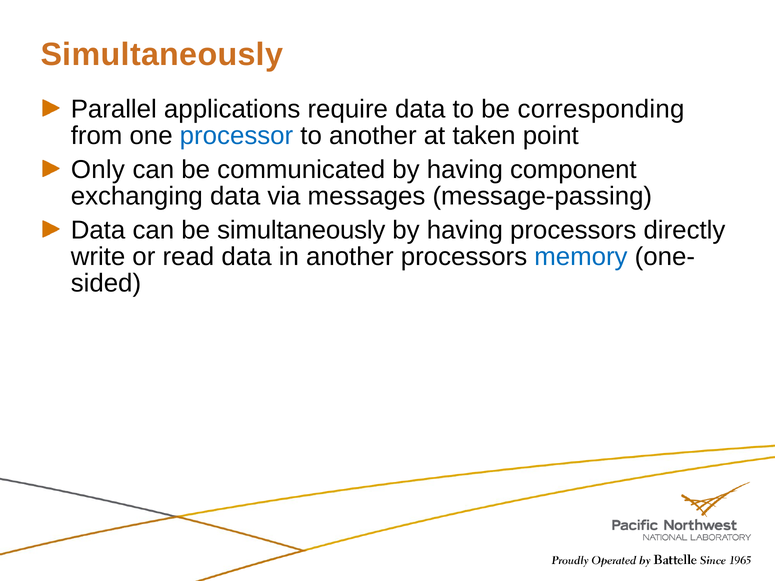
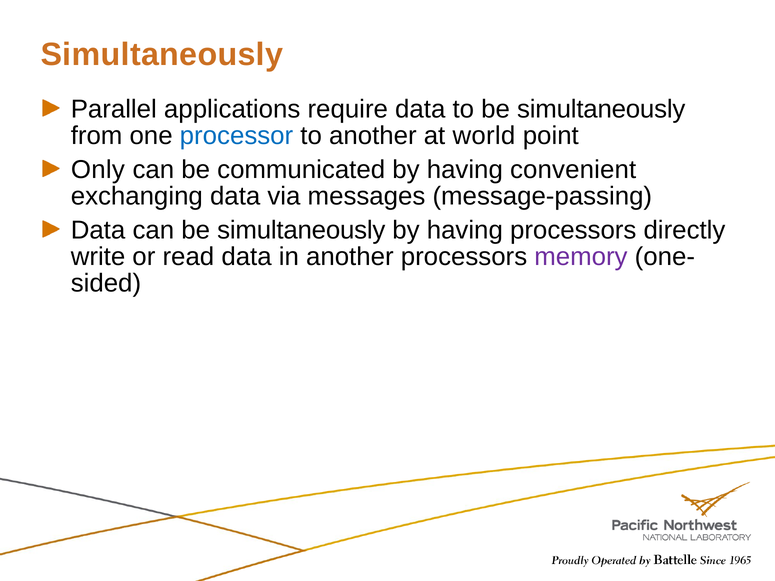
to be corresponding: corresponding -> simultaneously
taken: taken -> world
component: component -> convenient
memory colour: blue -> purple
